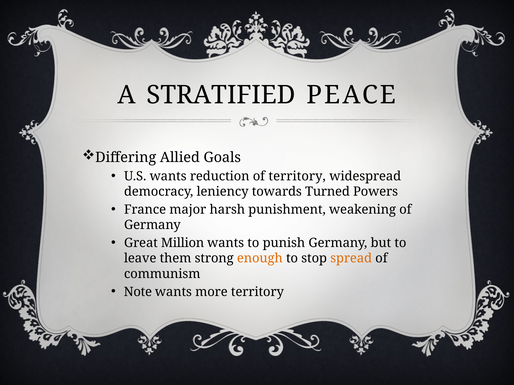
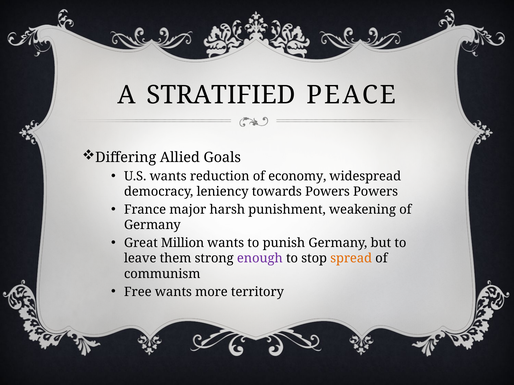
of territory: territory -> economy
towards Turned: Turned -> Powers
enough colour: orange -> purple
Note: Note -> Free
